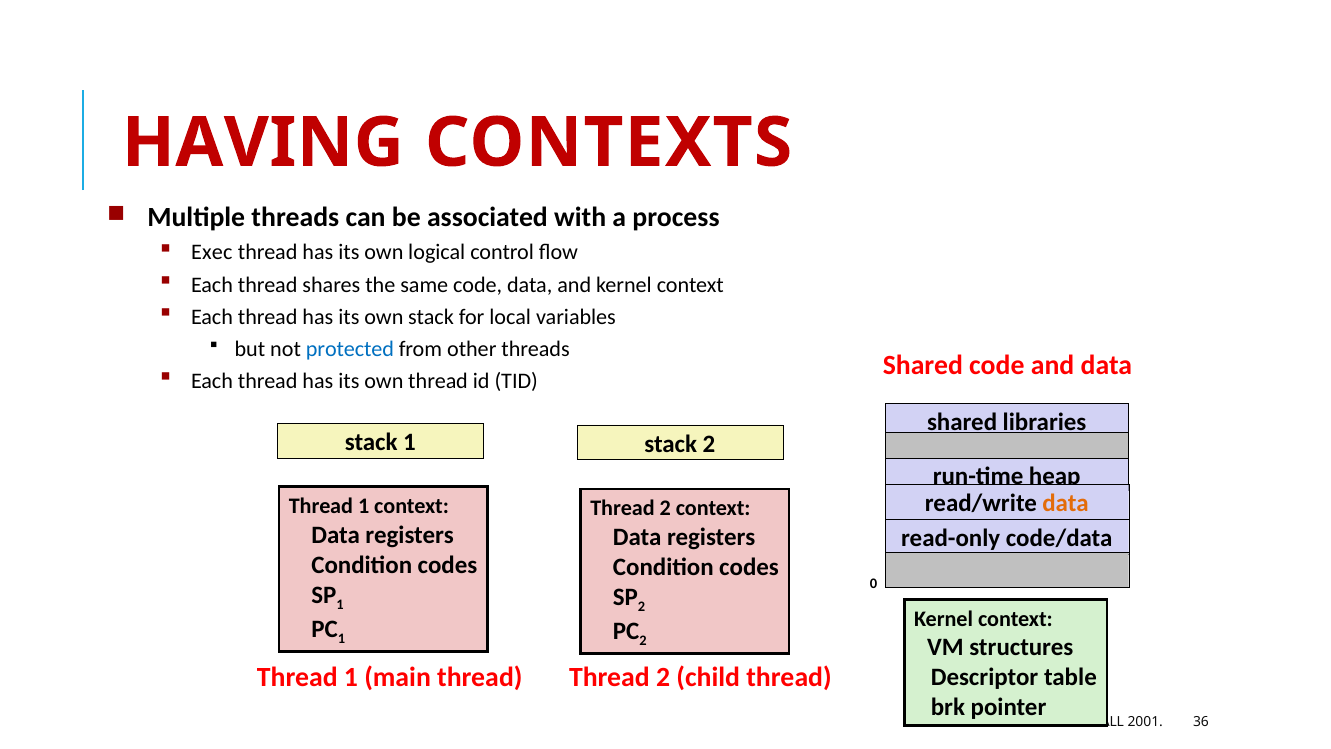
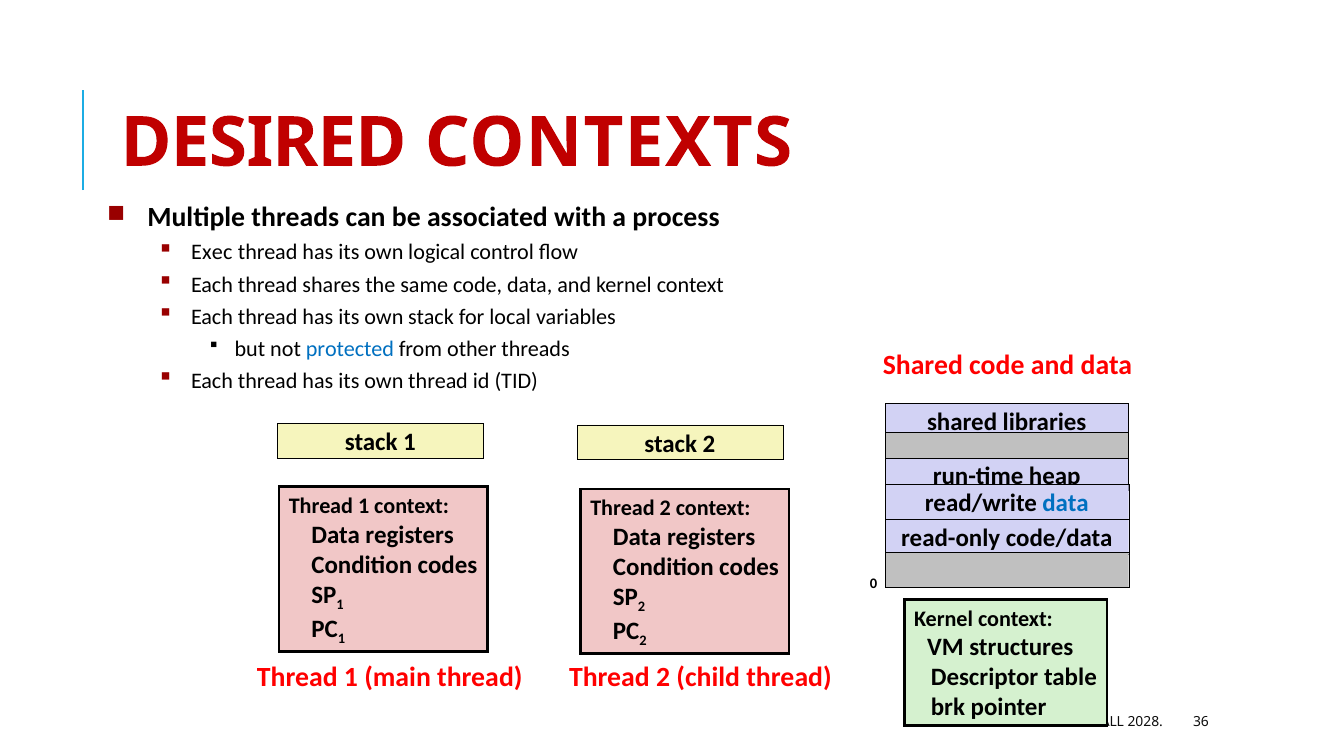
HAVING: HAVING -> DESIRED
data at (1066, 503) colour: orange -> blue
2001: 2001 -> 2028
